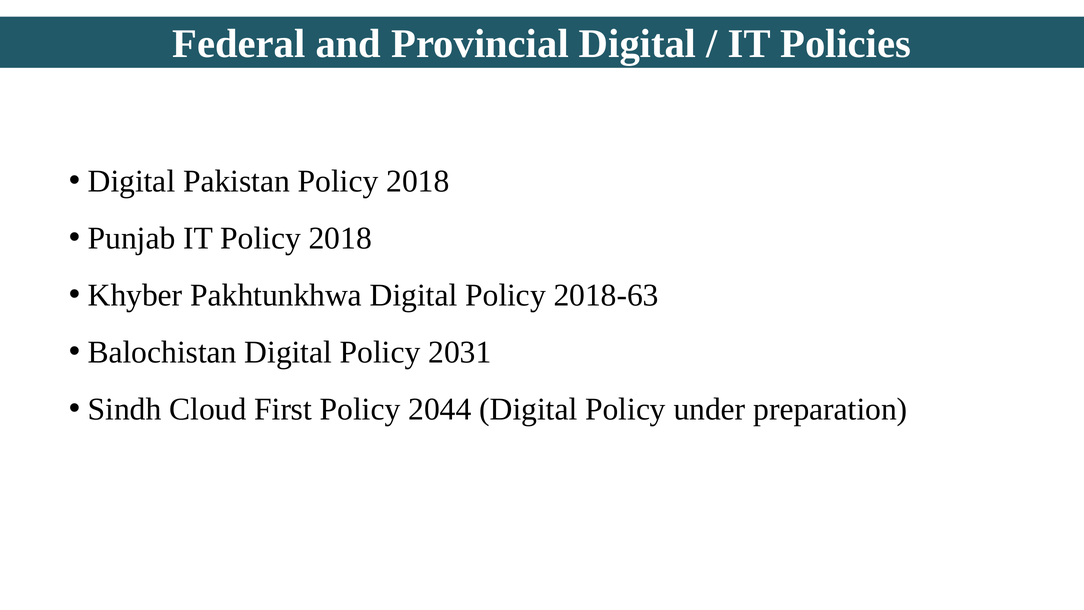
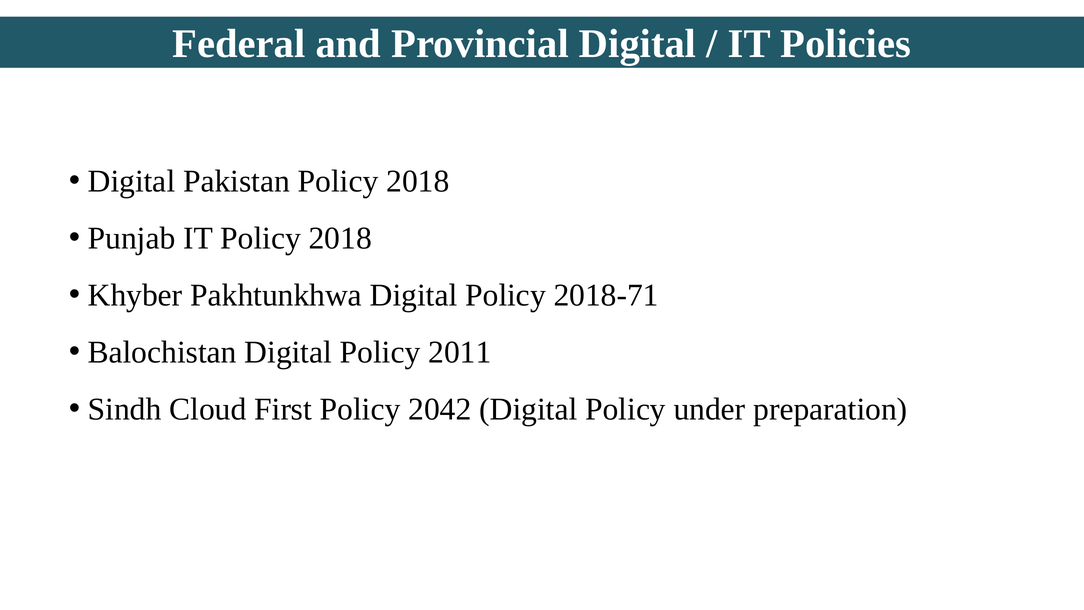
2018-63: 2018-63 -> 2018-71
2031: 2031 -> 2011
2044: 2044 -> 2042
